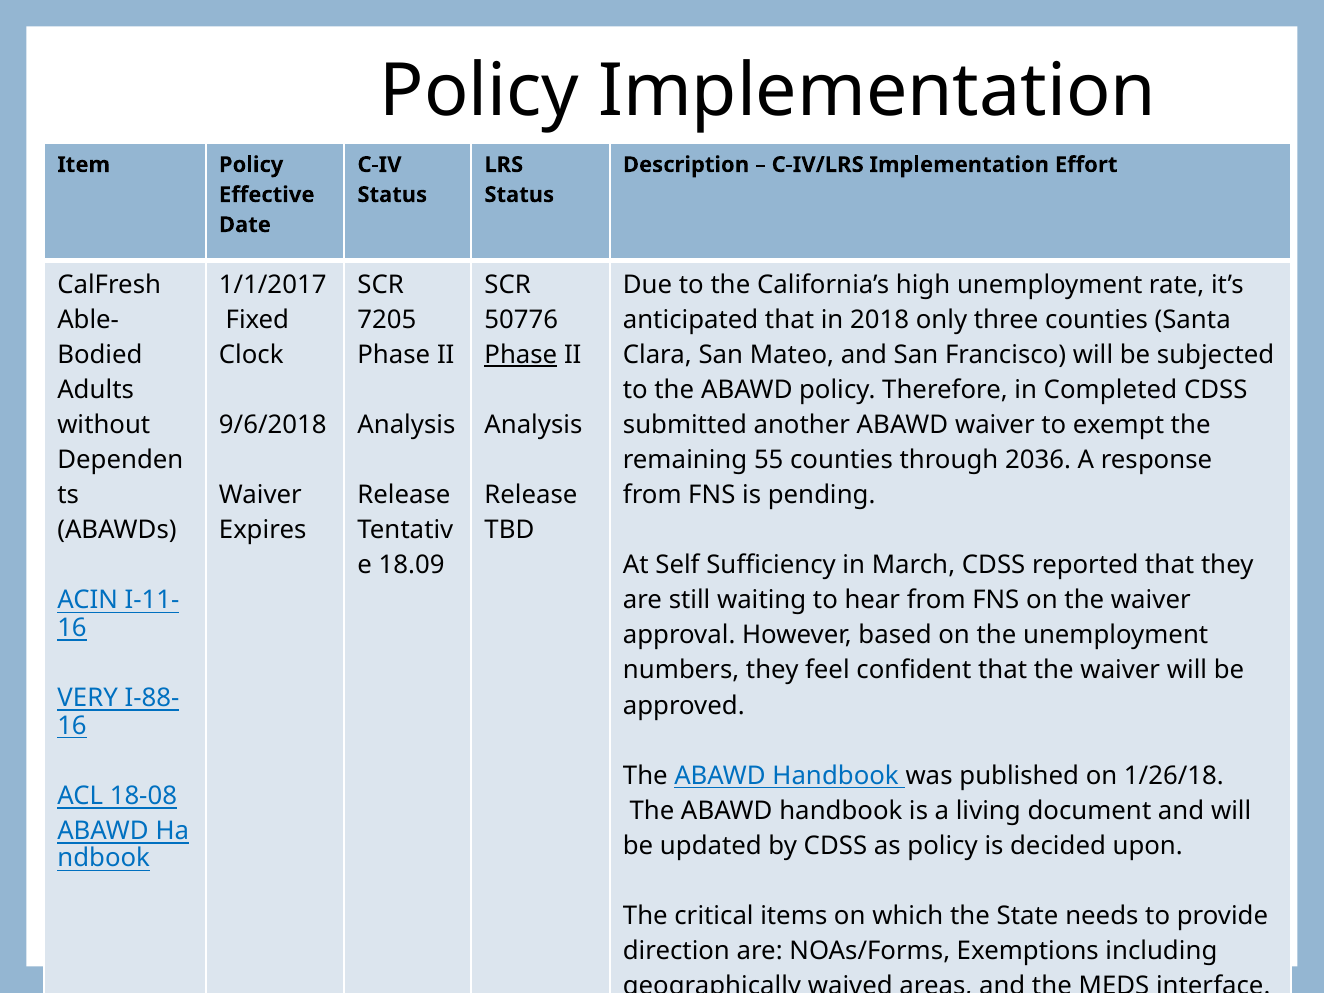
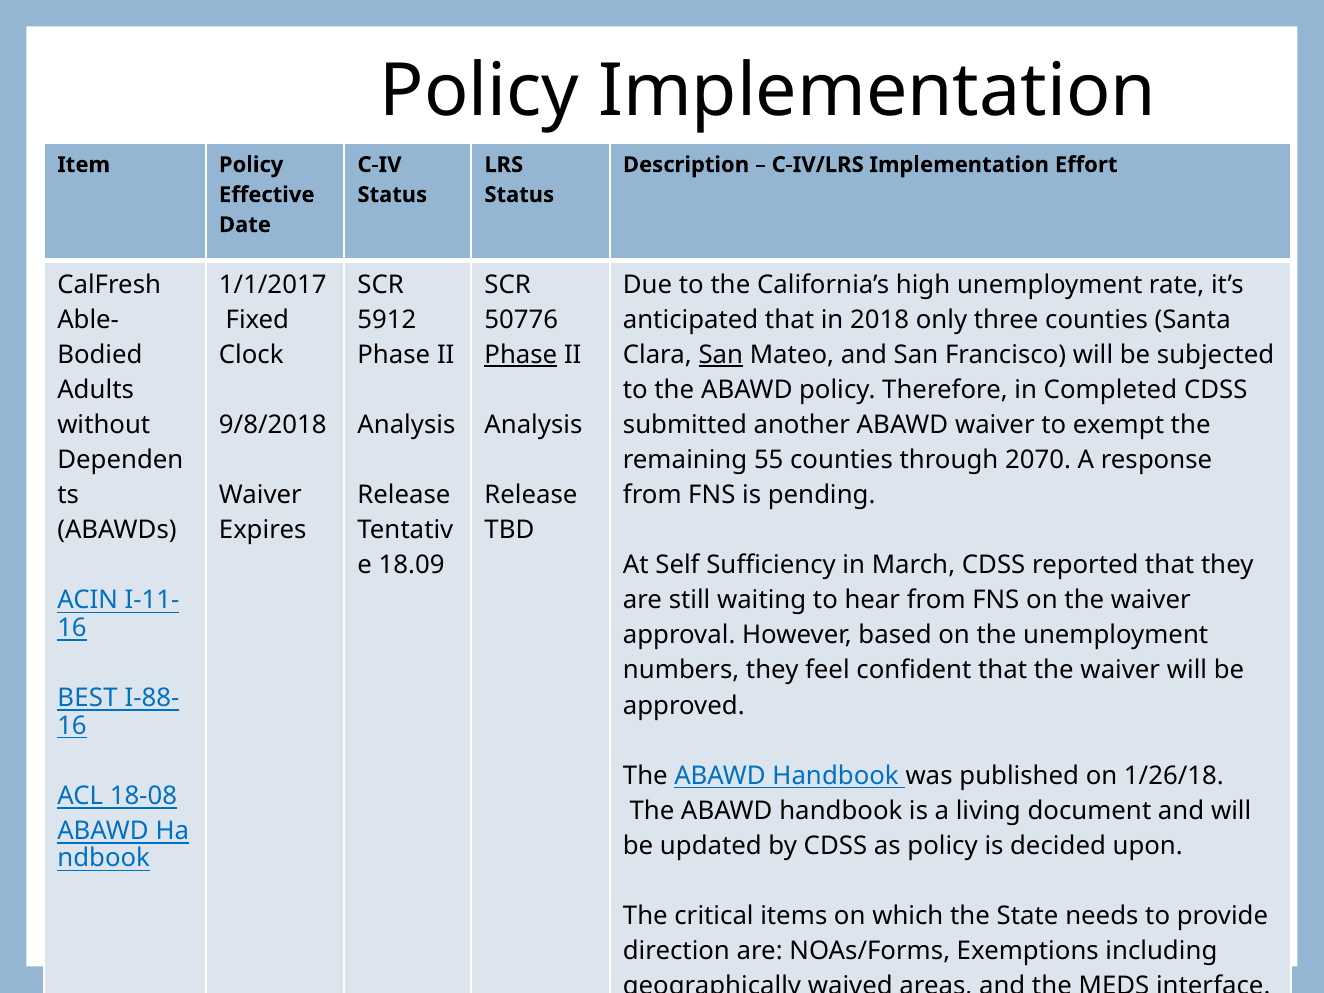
7205: 7205 -> 5912
San at (721, 355) underline: none -> present
9/6/2018: 9/6/2018 -> 9/8/2018
2036: 2036 -> 2070
VERY: VERY -> BEST
